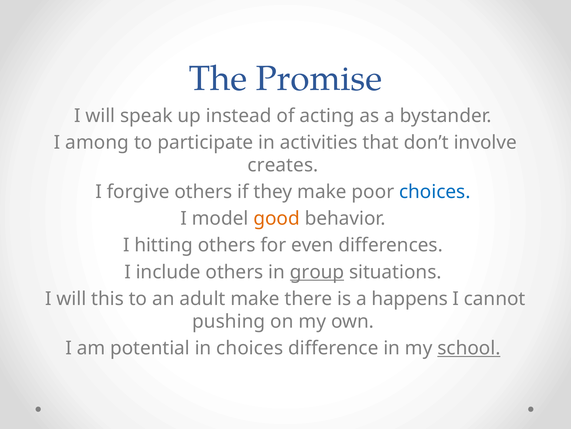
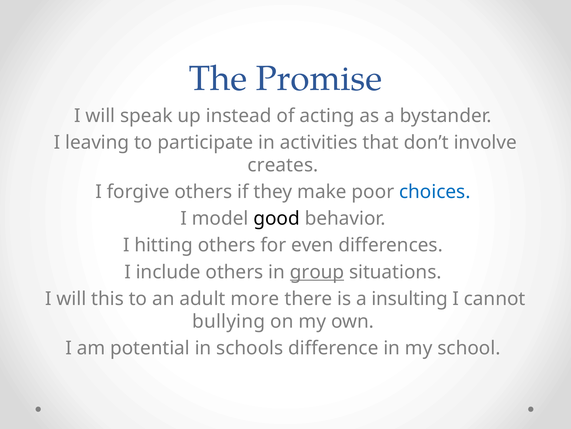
among: among -> leaving
good colour: orange -> black
adult make: make -> more
happens: happens -> insulting
pushing: pushing -> bullying
in choices: choices -> schools
school underline: present -> none
